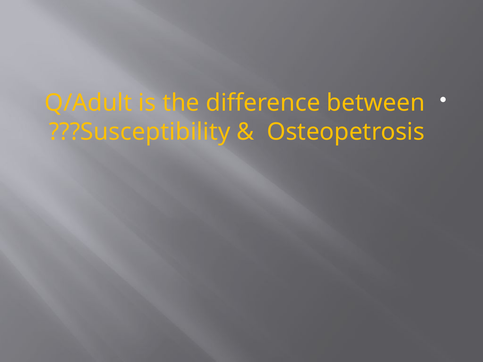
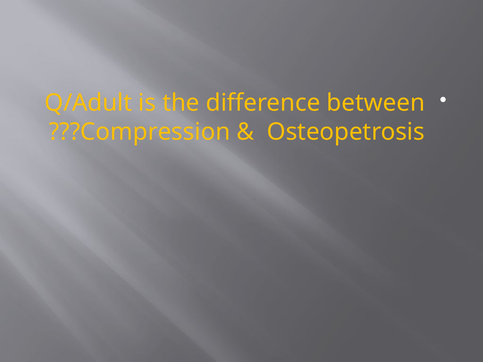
Susceptibility: Susceptibility -> Compression
